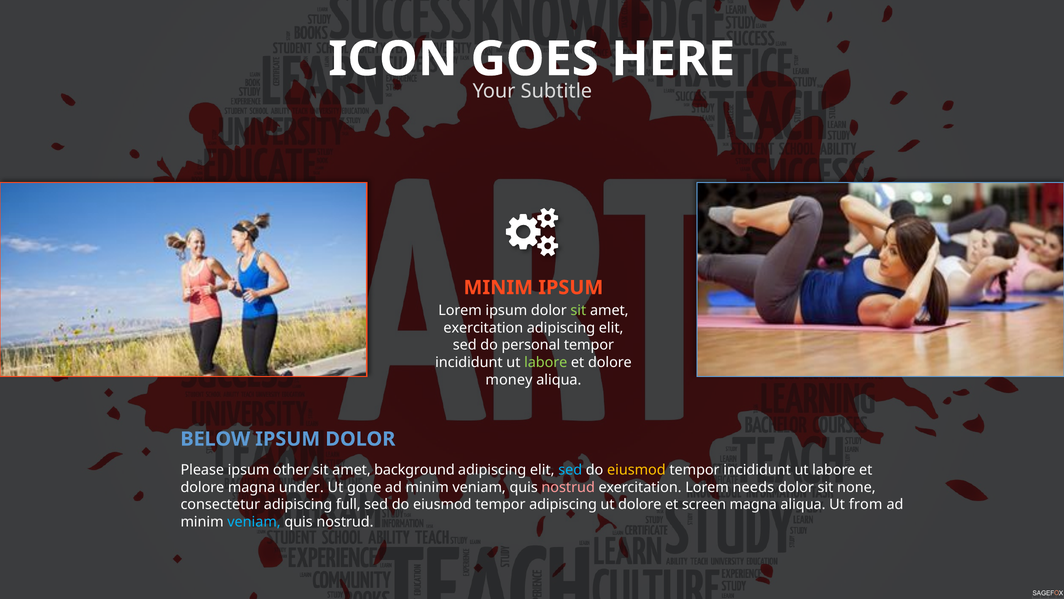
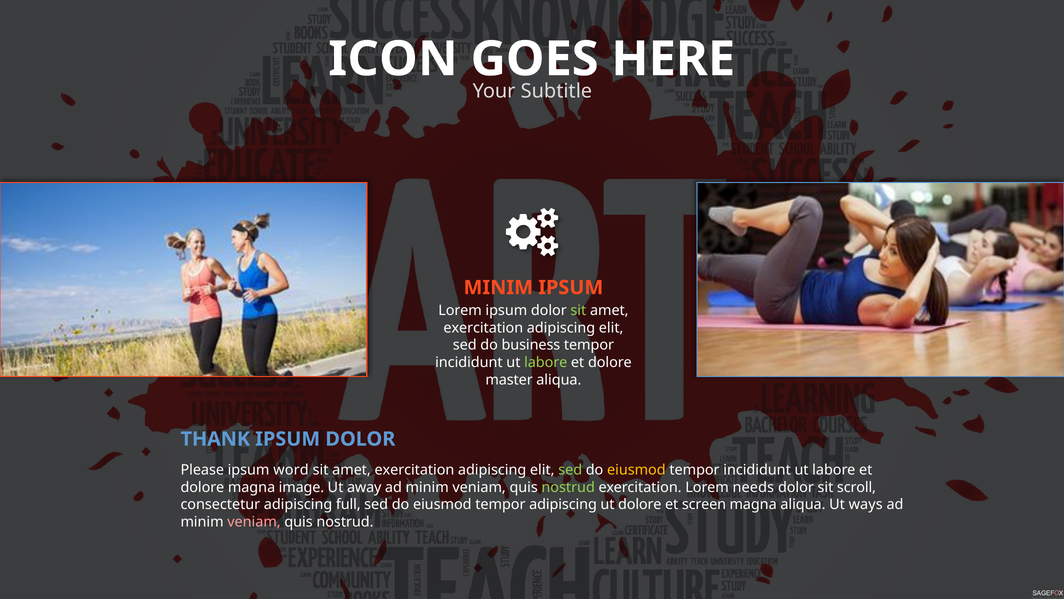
personal: personal -> business
money: money -> master
BELOW: BELOW -> THANK
other: other -> word
background at (414, 470): background -> exercitation
sed at (570, 470) colour: light blue -> light green
under: under -> image
gone: gone -> away
nostrud at (568, 487) colour: pink -> light green
none: none -> scroll
from: from -> ways
veniam at (254, 521) colour: light blue -> pink
